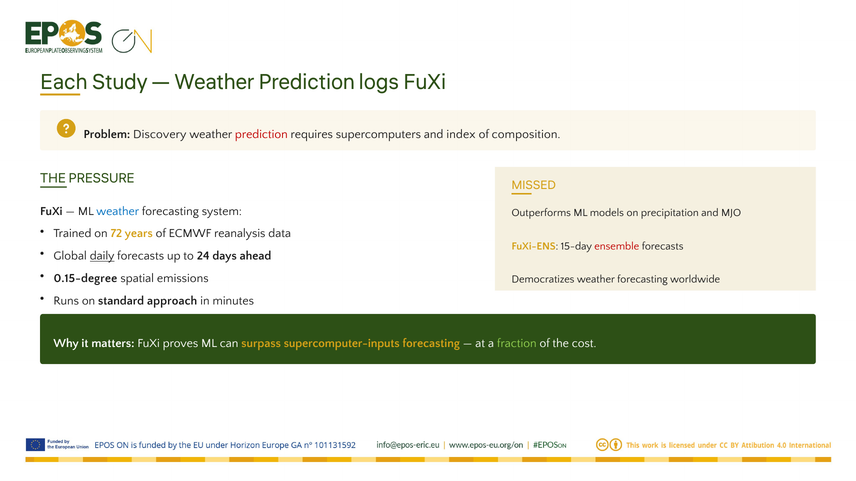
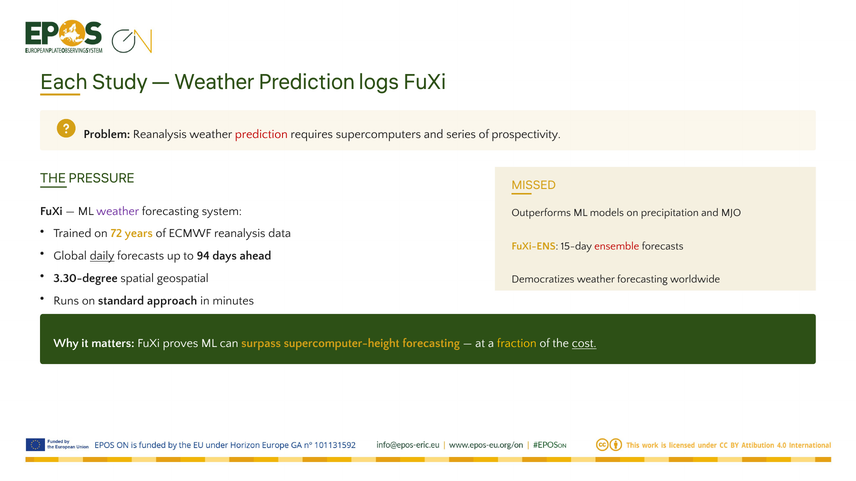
Problem Discovery: Discovery -> Reanalysis
index: index -> series
composition: composition -> prospectivity
weather at (118, 211) colour: blue -> purple
24: 24 -> 94
0.15-degree: 0.15-degree -> 3.30-degree
emissions: emissions -> geospatial
supercomputer-inputs: supercomputer-inputs -> supercomputer-height
fraction colour: light green -> yellow
cost underline: none -> present
